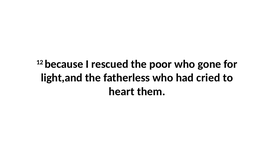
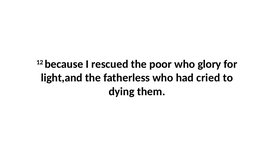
gone: gone -> glory
heart: heart -> dying
